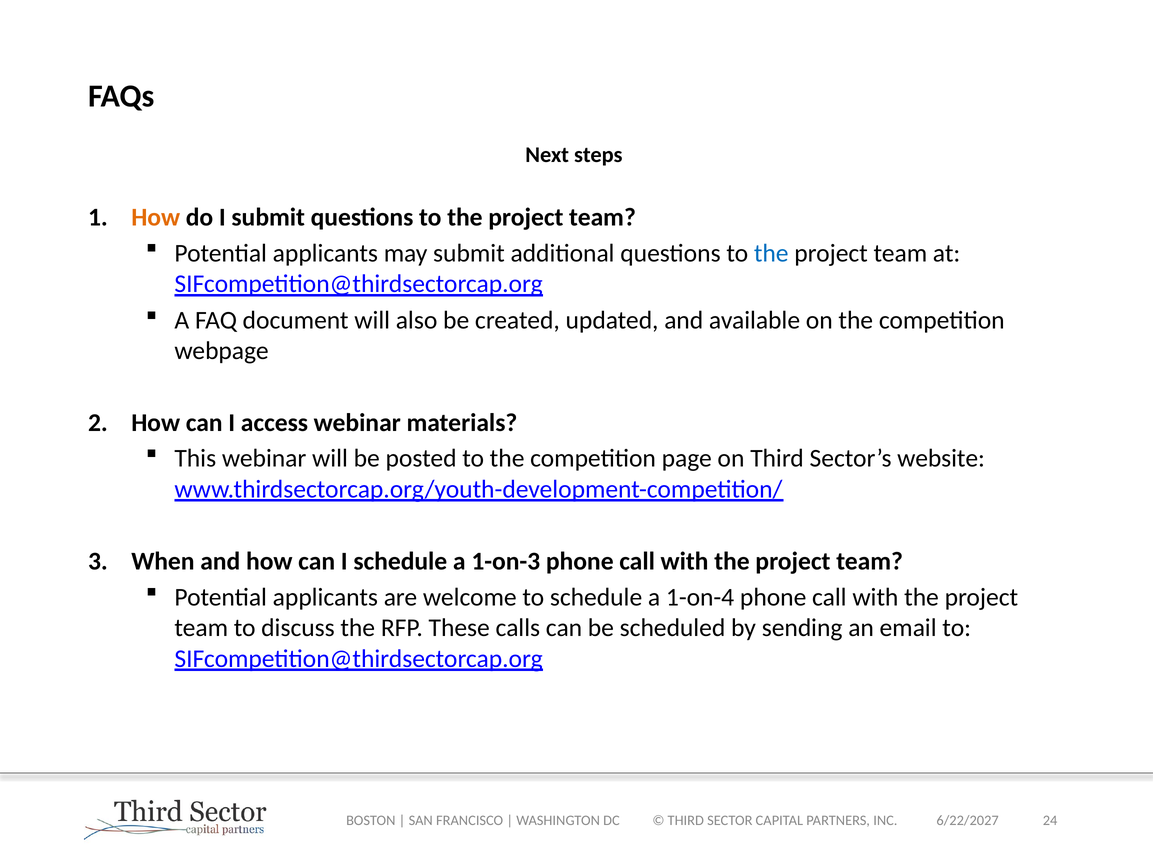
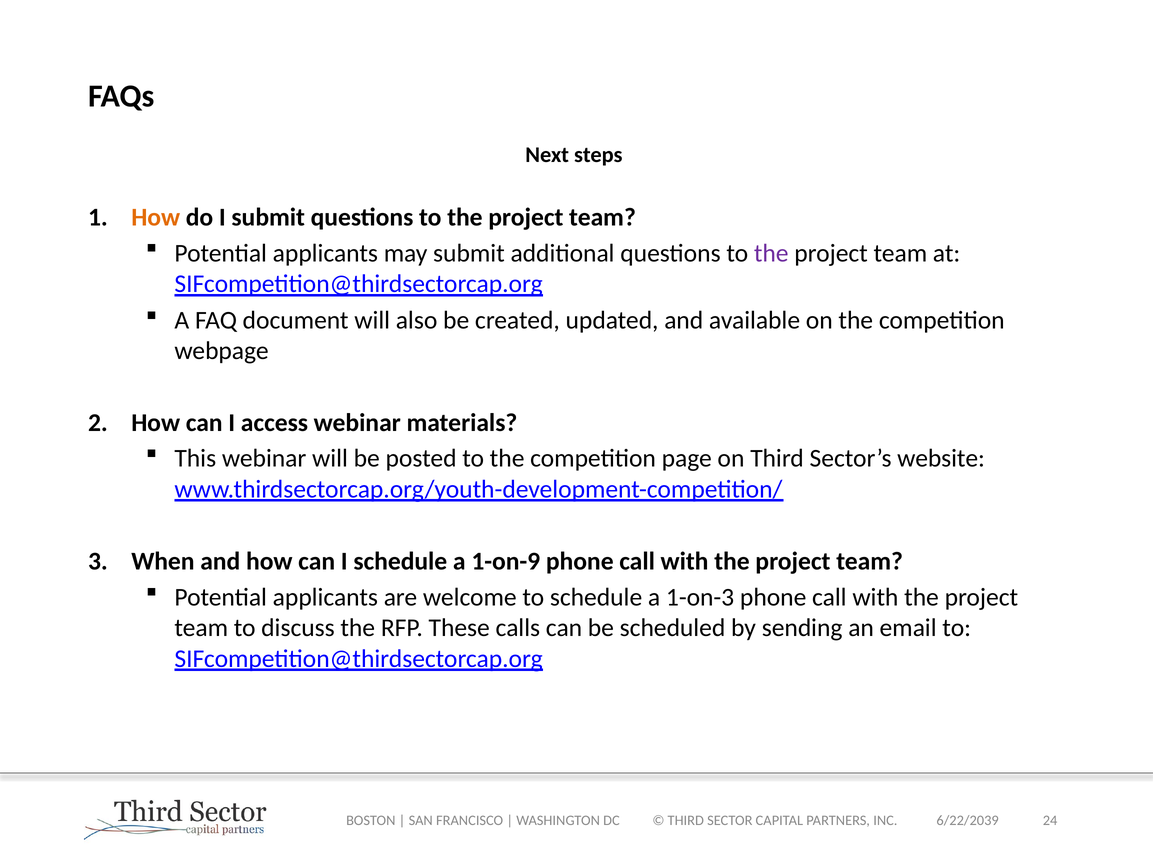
the at (771, 253) colour: blue -> purple
1-on-3: 1-on-3 -> 1-on-9
1-on-4: 1-on-4 -> 1-on-3
6/22/2027: 6/22/2027 -> 6/22/2039
